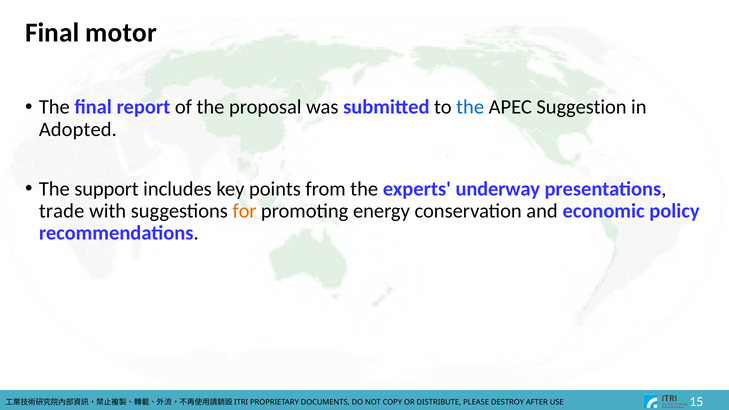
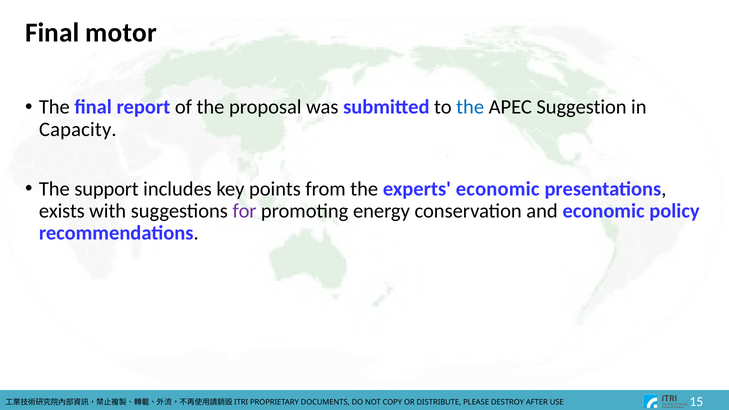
Adopted: Adopted -> Capacity
experts underway: underway -> economic
trade: trade -> exists
for colour: orange -> purple
